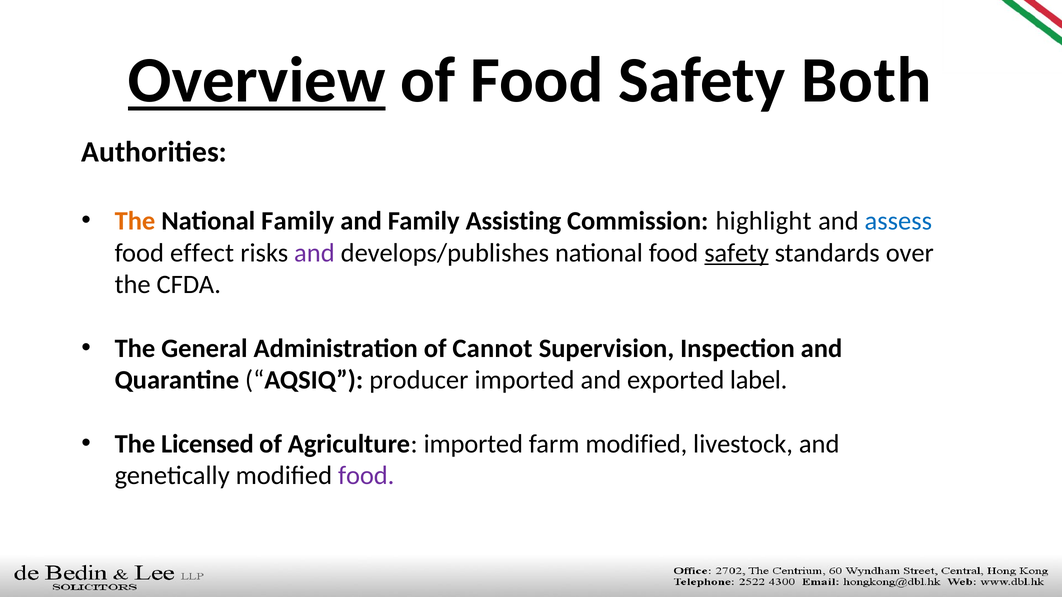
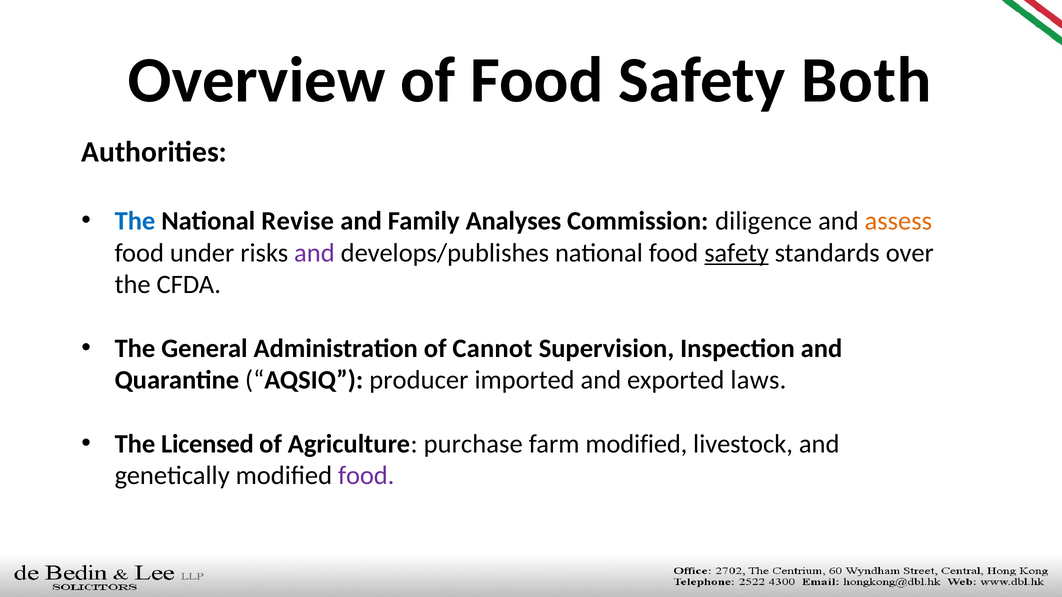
Overview underline: present -> none
The at (135, 221) colour: orange -> blue
National Family: Family -> Revise
Assisting: Assisting -> Analyses
highlight: highlight -> diligence
assess colour: blue -> orange
effect: effect -> under
label: label -> laws
Agriculture imported: imported -> purchase
